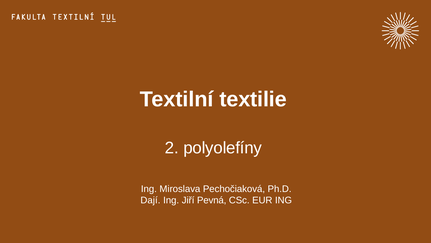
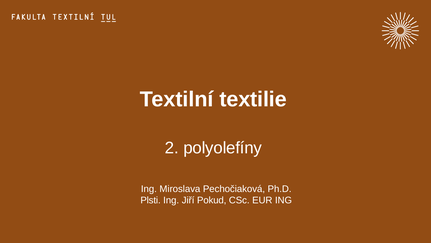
Dají: Dají -> Plsti
Pevná: Pevná -> Pokud
